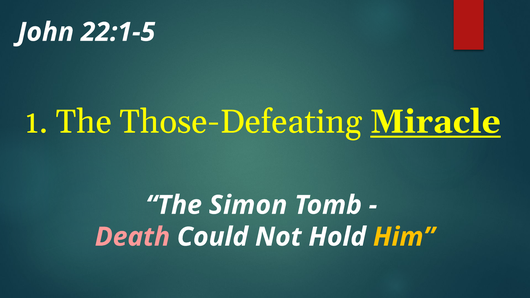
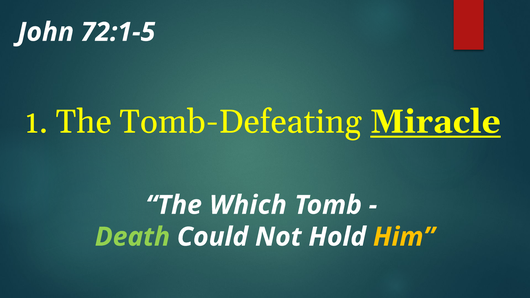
22:1-5: 22:1-5 -> 72:1-5
Those-Defeating: Those-Defeating -> Tomb-Defeating
Simon: Simon -> Which
Death colour: pink -> light green
